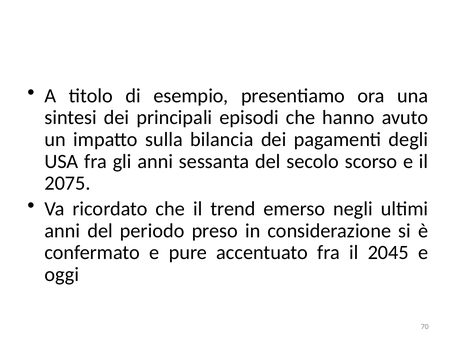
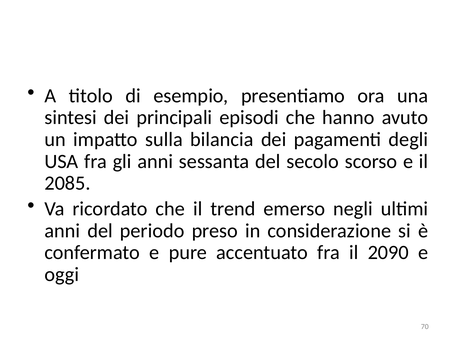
2075: 2075 -> 2085
2045: 2045 -> 2090
